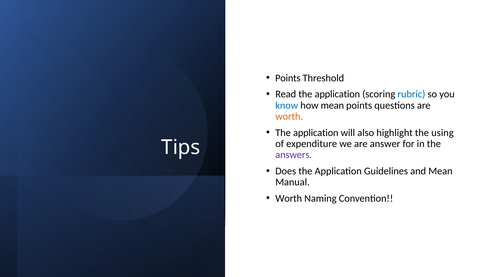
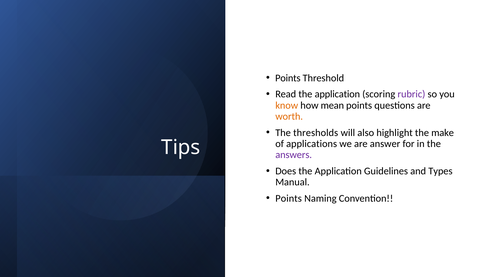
rubric colour: blue -> purple
know colour: blue -> orange
application at (316, 133): application -> thresholds
using: using -> make
expenditure: expenditure -> applications
and Mean: Mean -> Types
Worth at (289, 198): Worth -> Points
